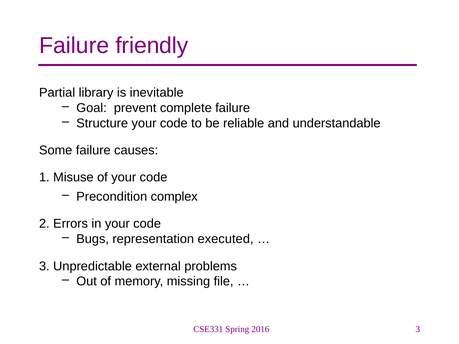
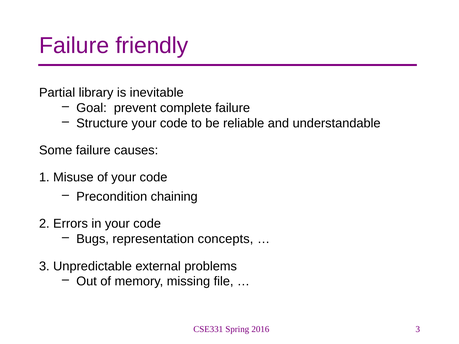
complex: complex -> chaining
executed: executed -> concepts
